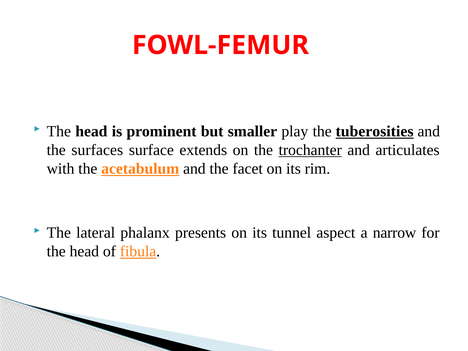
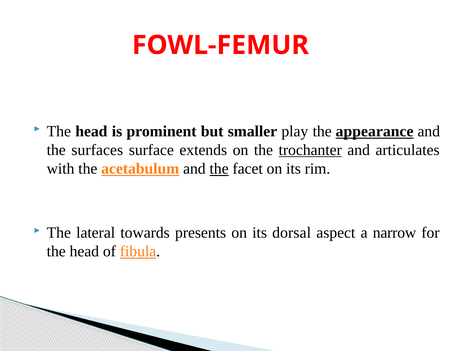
tuberosities: tuberosities -> appearance
the at (219, 169) underline: none -> present
phalanx: phalanx -> towards
tunnel: tunnel -> dorsal
